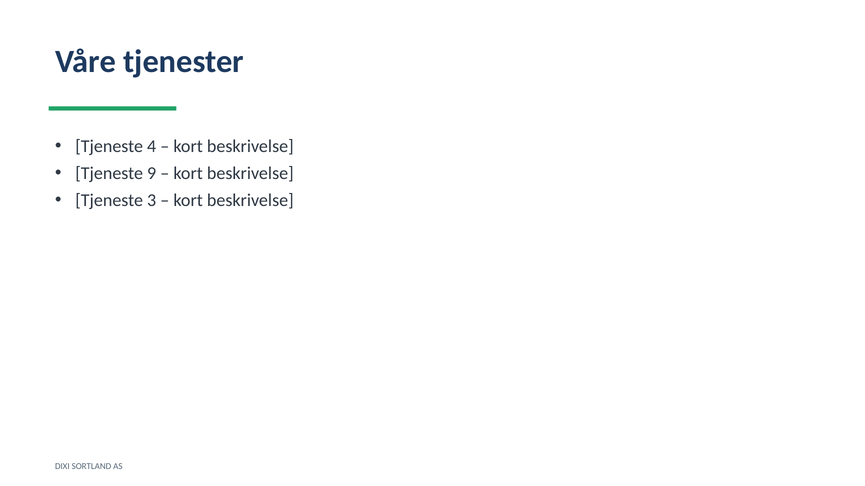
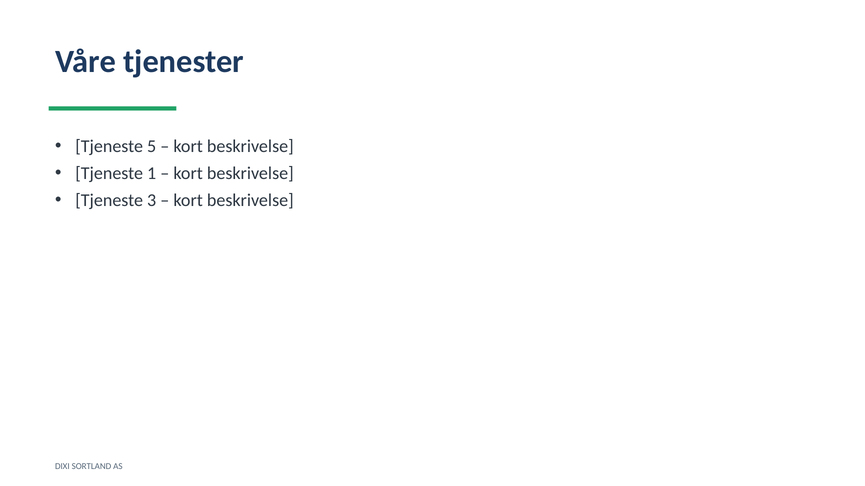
4: 4 -> 5
9: 9 -> 1
